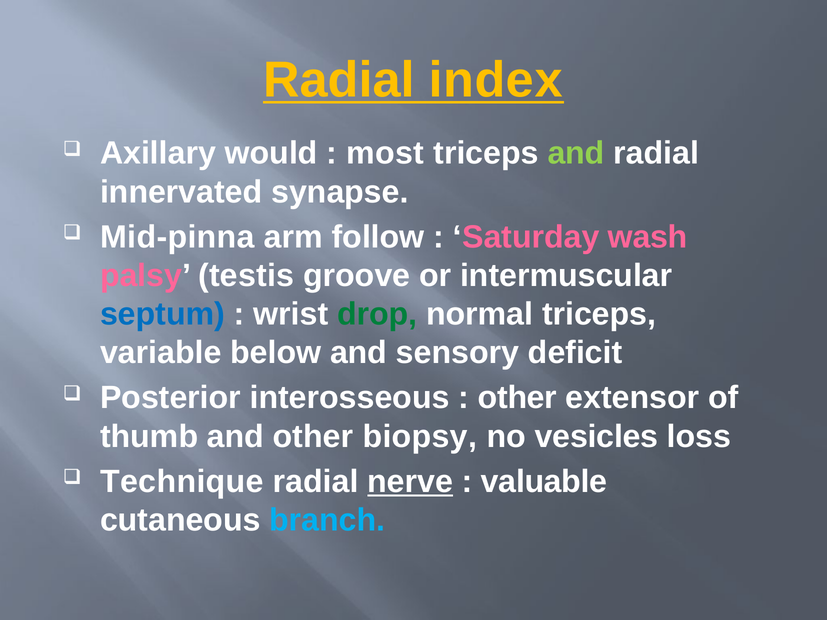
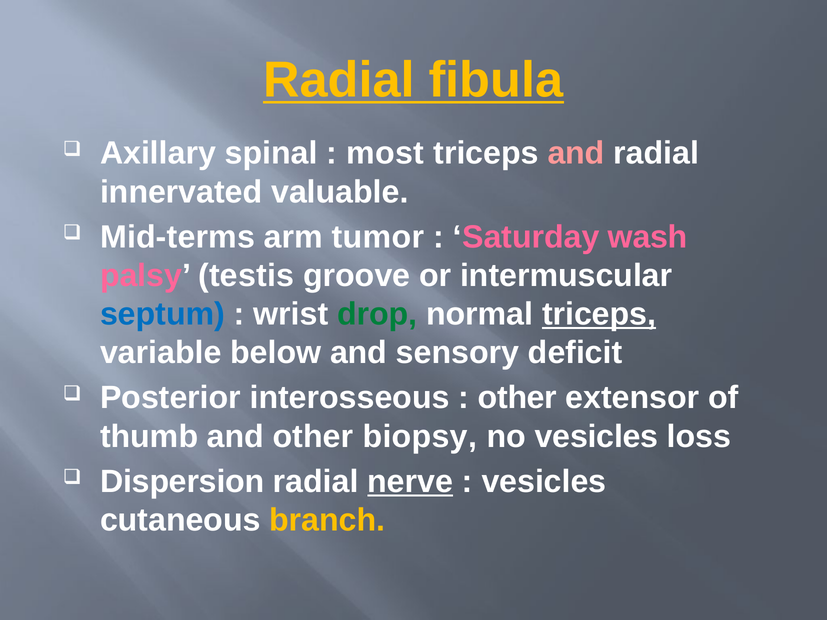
index: index -> fibula
would: would -> spinal
and at (576, 153) colour: light green -> pink
synapse: synapse -> valuable
Mid-pinna: Mid-pinna -> Mid-terms
follow: follow -> tumor
triceps at (599, 314) underline: none -> present
Technique: Technique -> Dispersion
valuable at (544, 482): valuable -> vesicles
branch colour: light blue -> yellow
